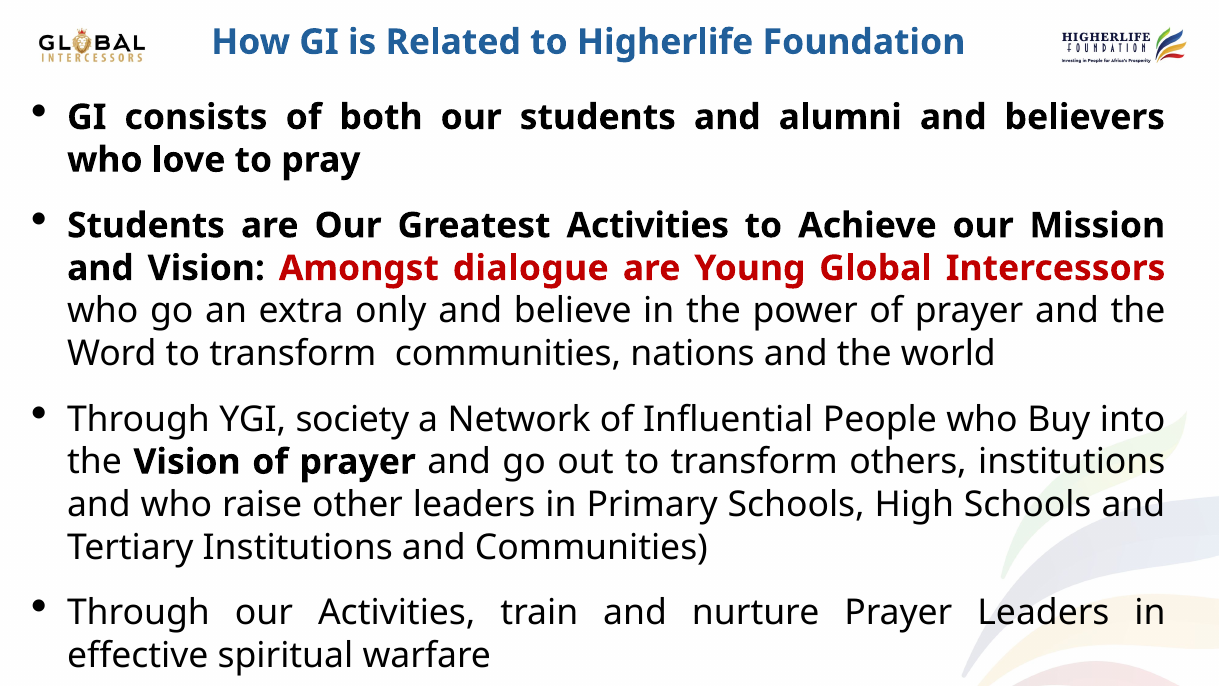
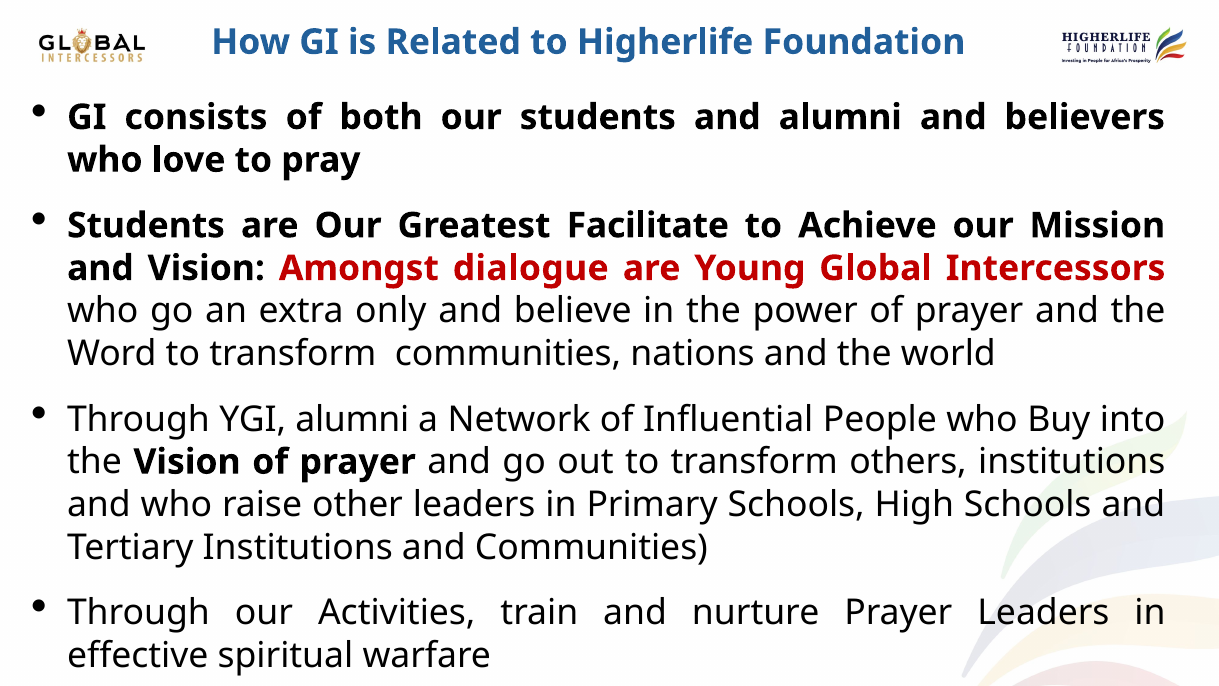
Greatest Activities: Activities -> Facilitate
YGI society: society -> alumni
